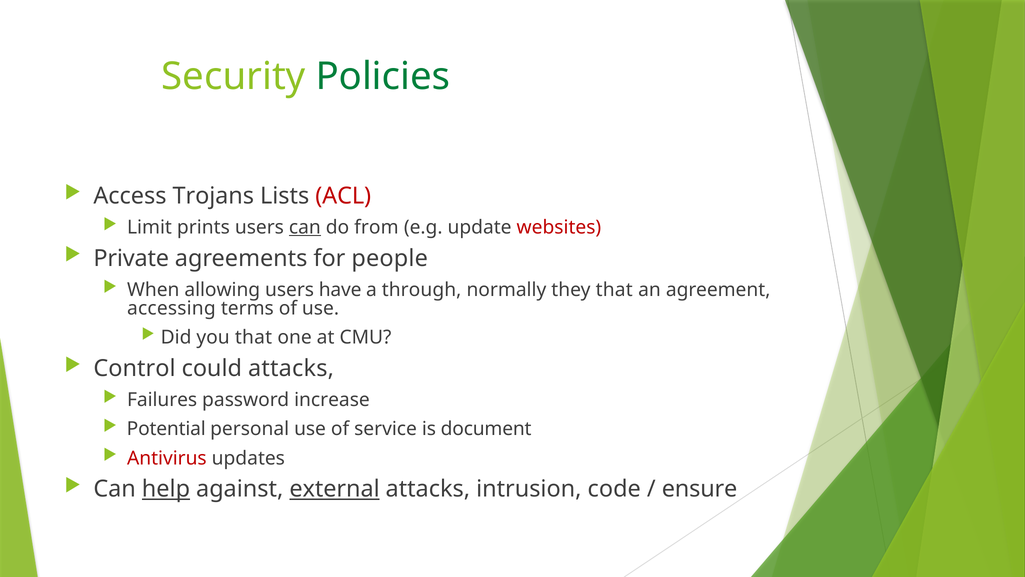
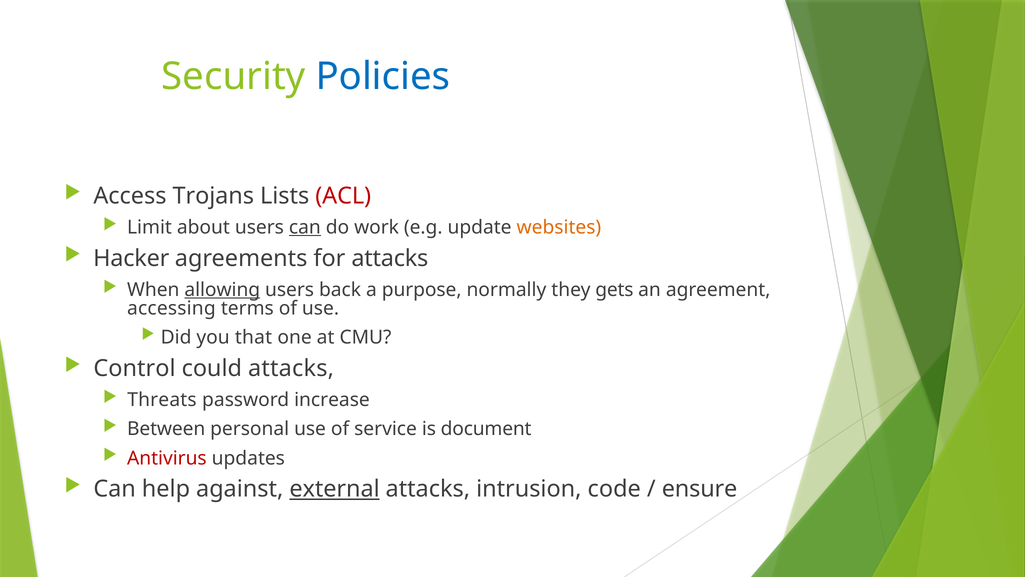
Policies colour: green -> blue
prints: prints -> about
from: from -> work
websites colour: red -> orange
Private: Private -> Hacker
for people: people -> attacks
allowing underline: none -> present
have: have -> back
through: through -> purpose
they that: that -> gets
Failures: Failures -> Threats
Potential: Potential -> Between
help underline: present -> none
